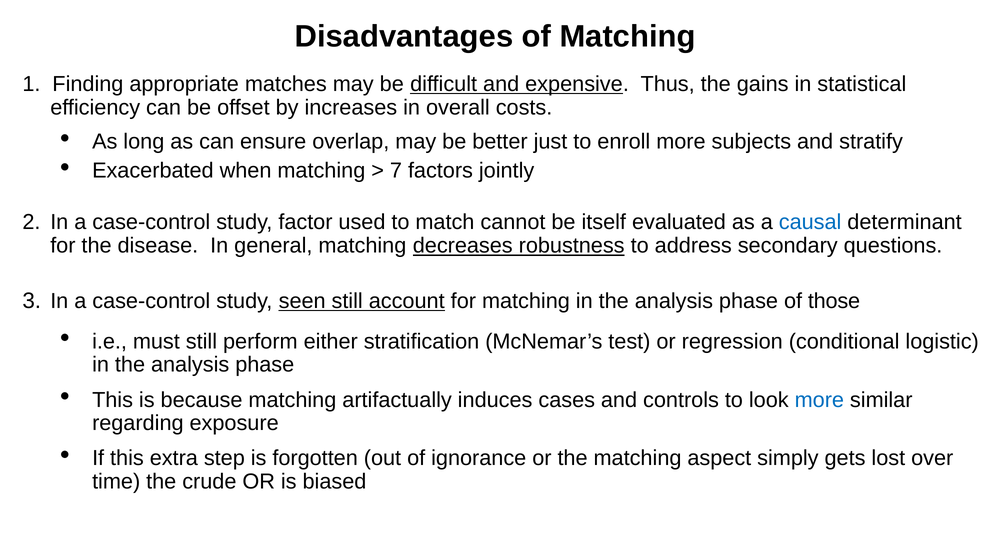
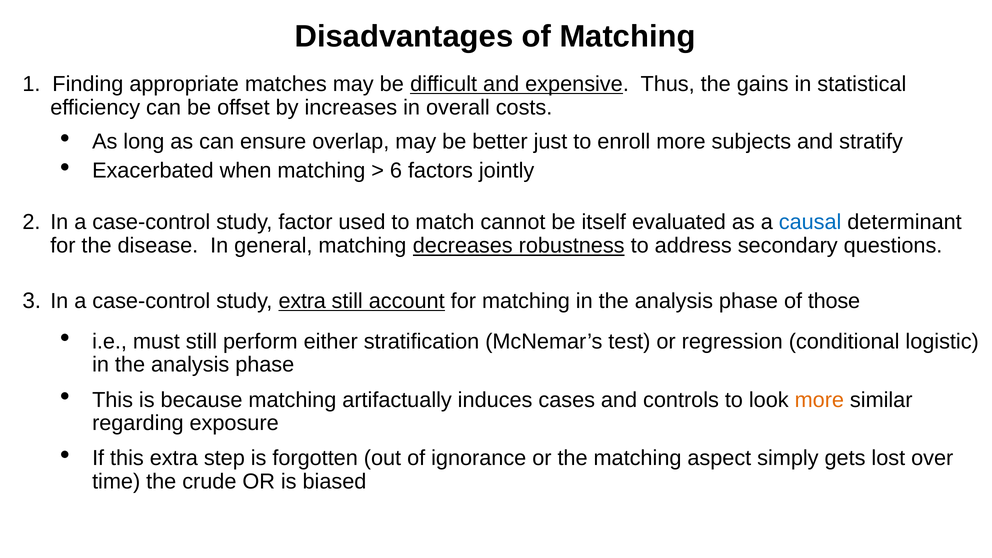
7: 7 -> 6
study seen: seen -> extra
more at (819, 400) colour: blue -> orange
